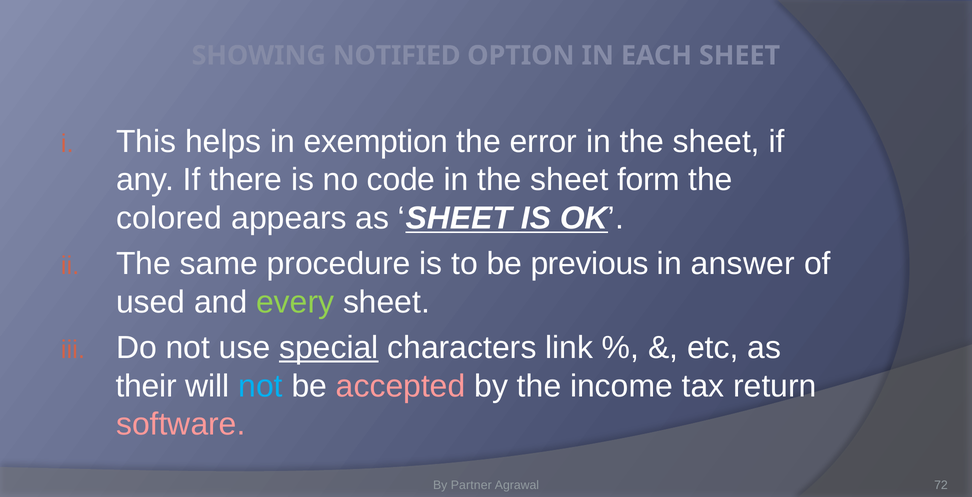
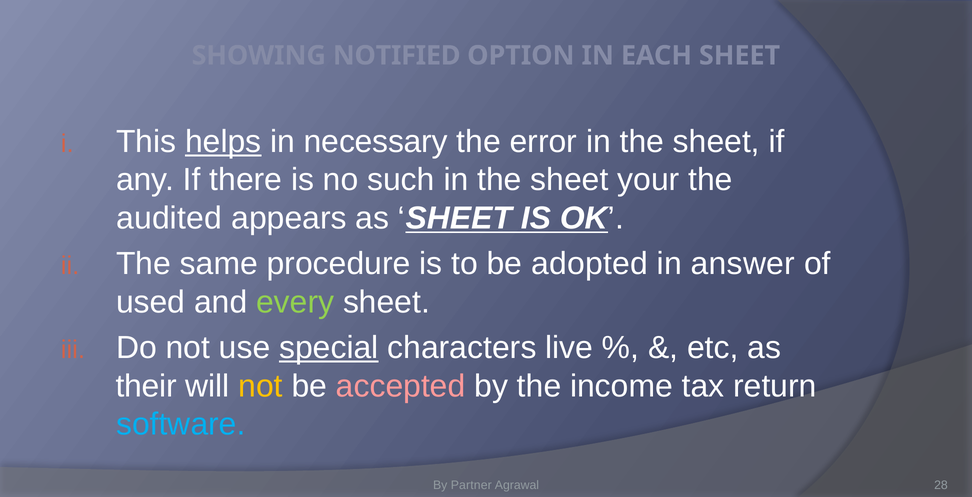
helps underline: none -> present
exemption: exemption -> necessary
code: code -> such
form: form -> your
colored: colored -> audited
previous: previous -> adopted
link: link -> live
not at (261, 386) colour: light blue -> yellow
software colour: pink -> light blue
72: 72 -> 28
